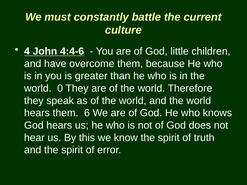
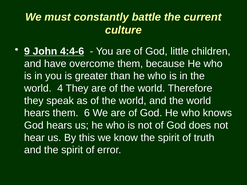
4: 4 -> 9
0: 0 -> 4
